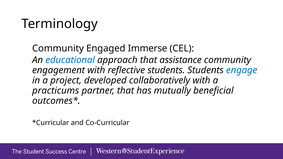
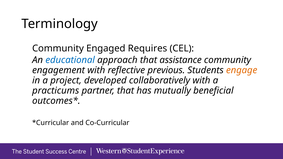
Immerse: Immerse -> Requires
reflective students: students -> previous
engage colour: blue -> orange
